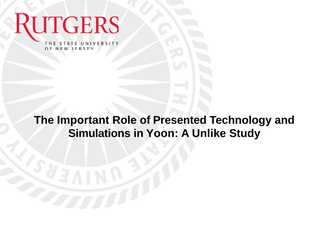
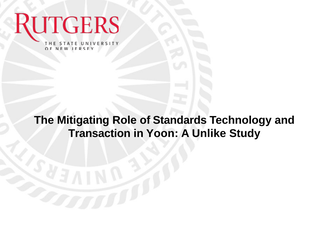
Important: Important -> Mitigating
Presented: Presented -> Standards
Simulations: Simulations -> Transaction
